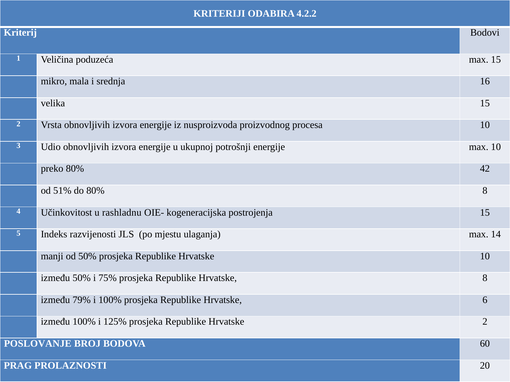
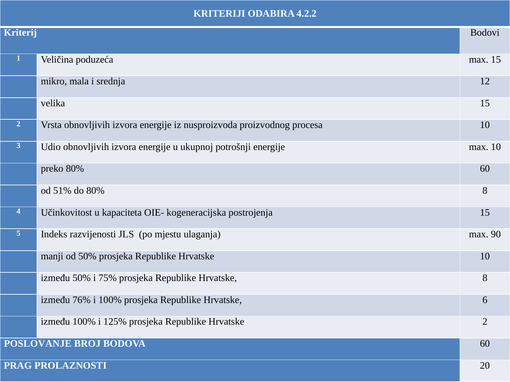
16: 16 -> 12
80% 42: 42 -> 60
rashladnu: rashladnu -> kapaciteta
14: 14 -> 90
79%: 79% -> 76%
